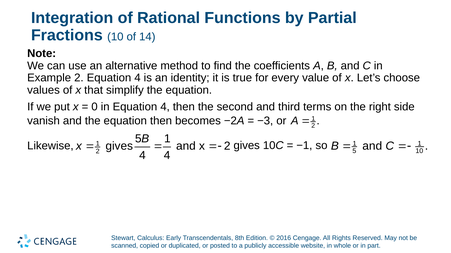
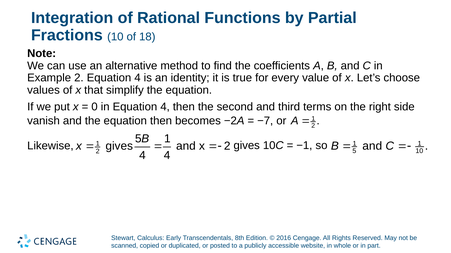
14: 14 -> 18
−3: −3 -> −7
